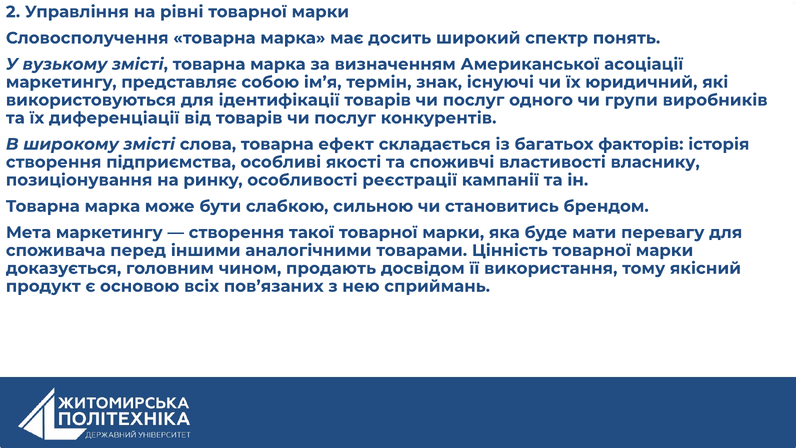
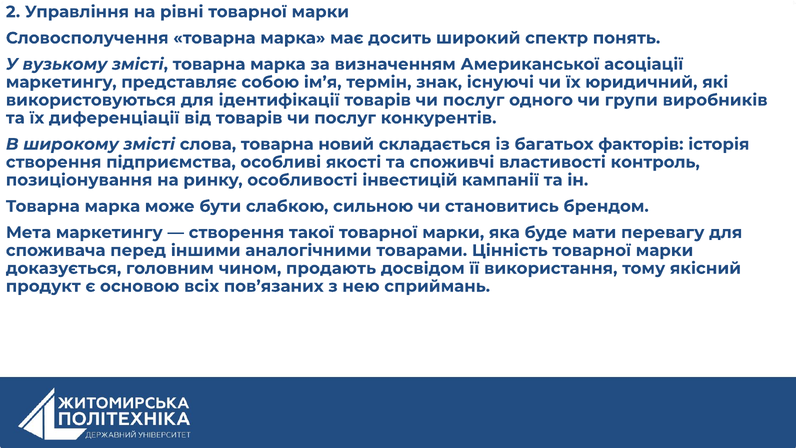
ефект: ефект -> новий
власнику: власнику -> контроль
реєстрації: реєстрації -> інвестицій
